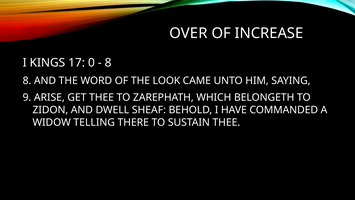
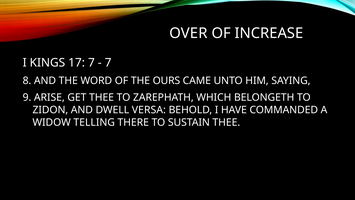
17 0: 0 -> 7
8 at (108, 63): 8 -> 7
LOOK: LOOK -> OURS
SHEAF: SHEAF -> VERSA
